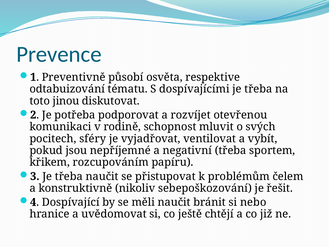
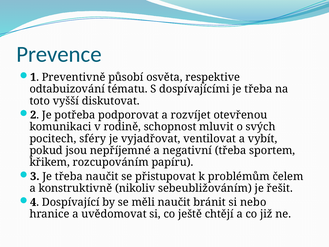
jinou: jinou -> vyšší
sebepoškozování: sebepoškozování -> sebeubližováním
